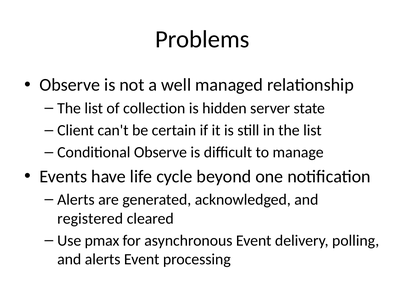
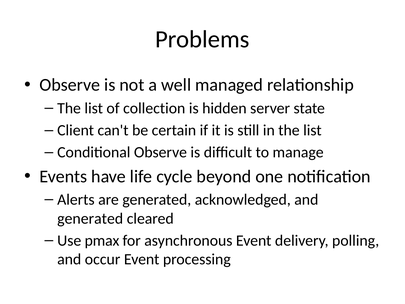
registered at (90, 218): registered -> generated
and alerts: alerts -> occur
